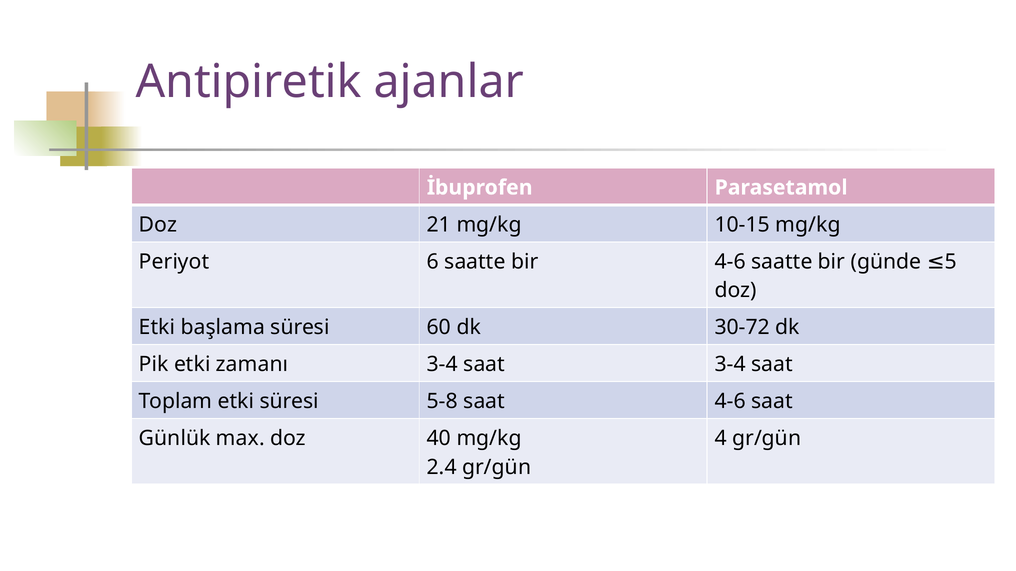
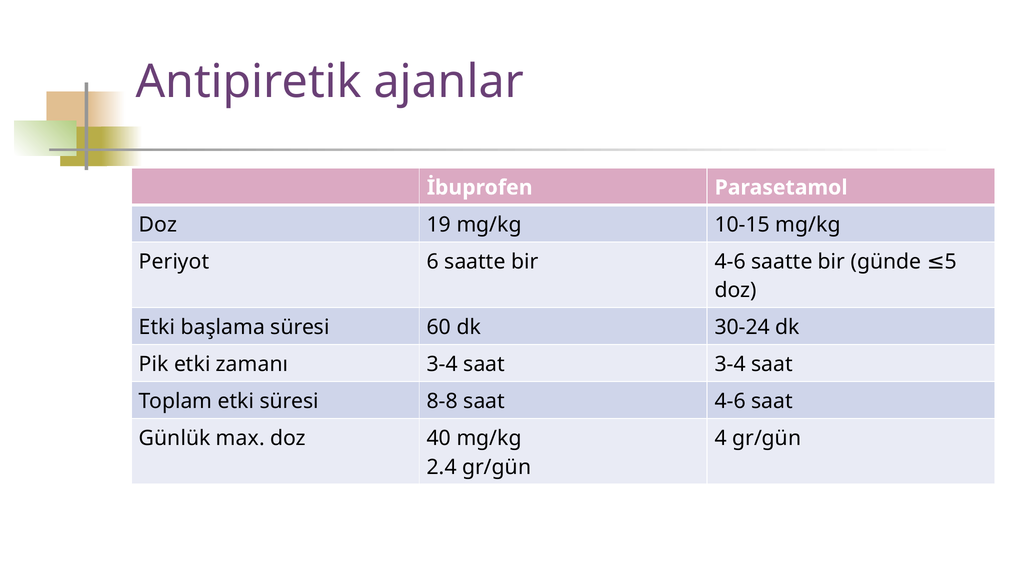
21: 21 -> 19
30-72: 30-72 -> 30-24
5-8: 5-8 -> 8-8
